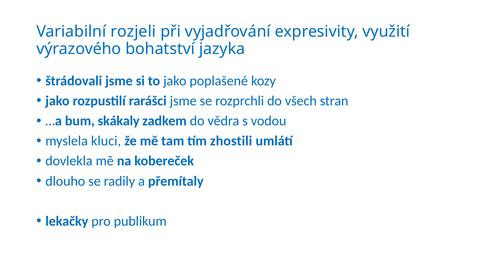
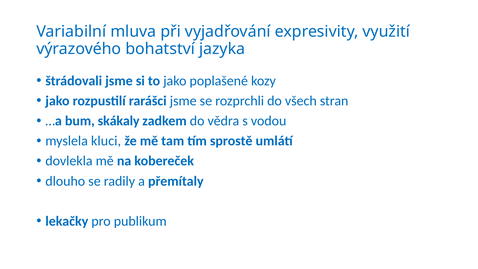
rozjeli: rozjeli -> mluva
zhostili: zhostili -> sprostě
